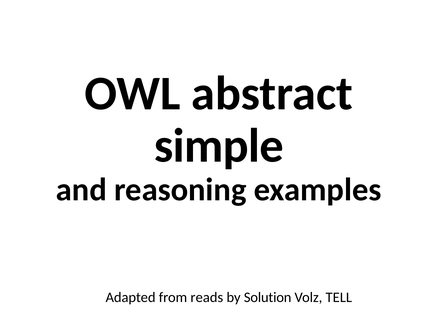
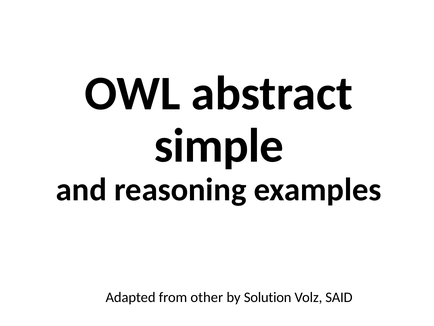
reads: reads -> other
TELL: TELL -> SAID
